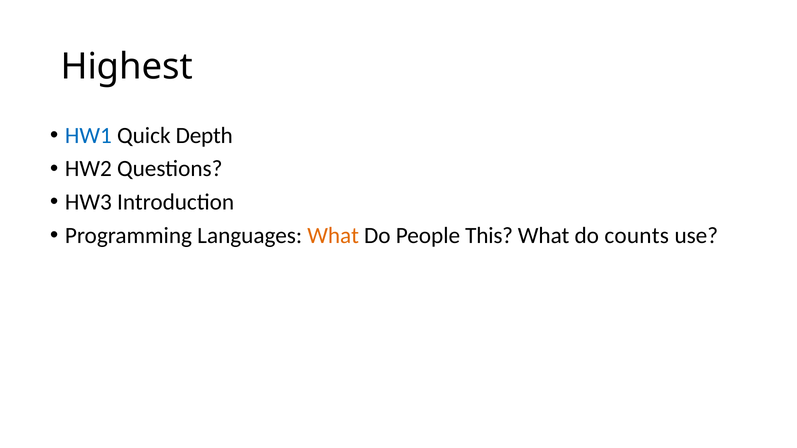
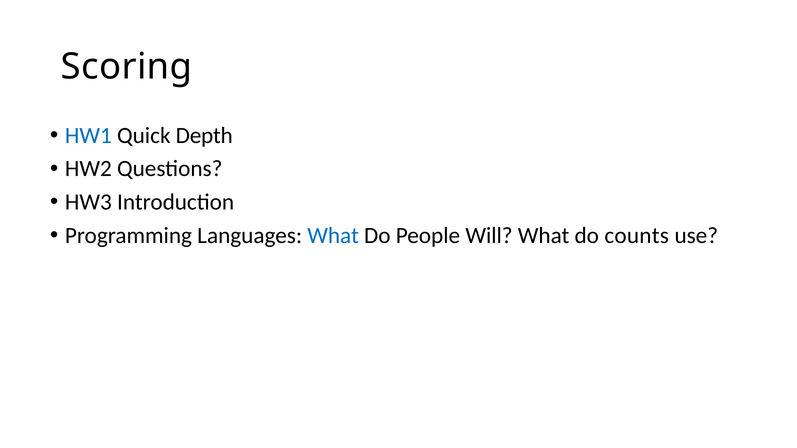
Highest: Highest -> Scoring
What at (333, 236) colour: orange -> blue
This: This -> Will
